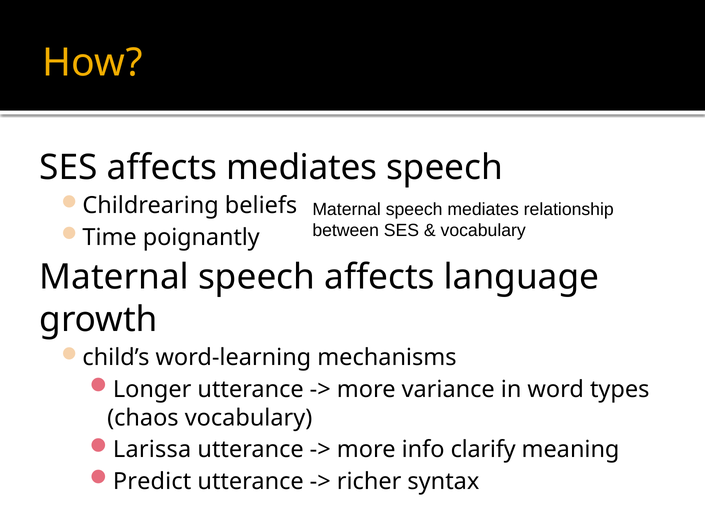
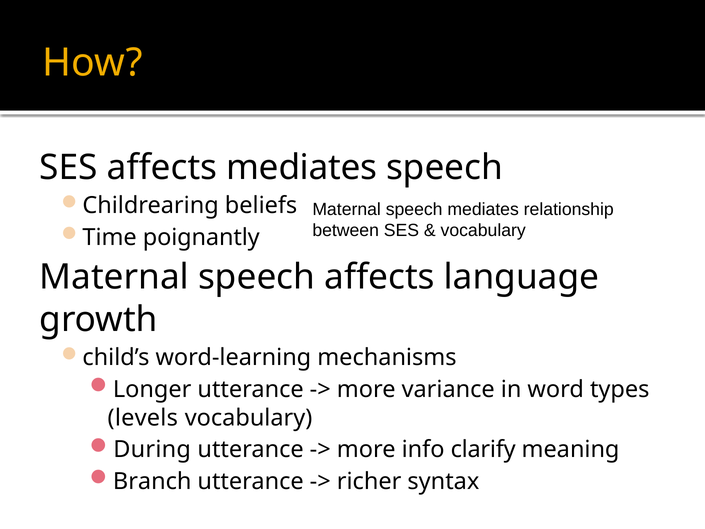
chaos: chaos -> levels
Larissa: Larissa -> During
Predict: Predict -> Branch
